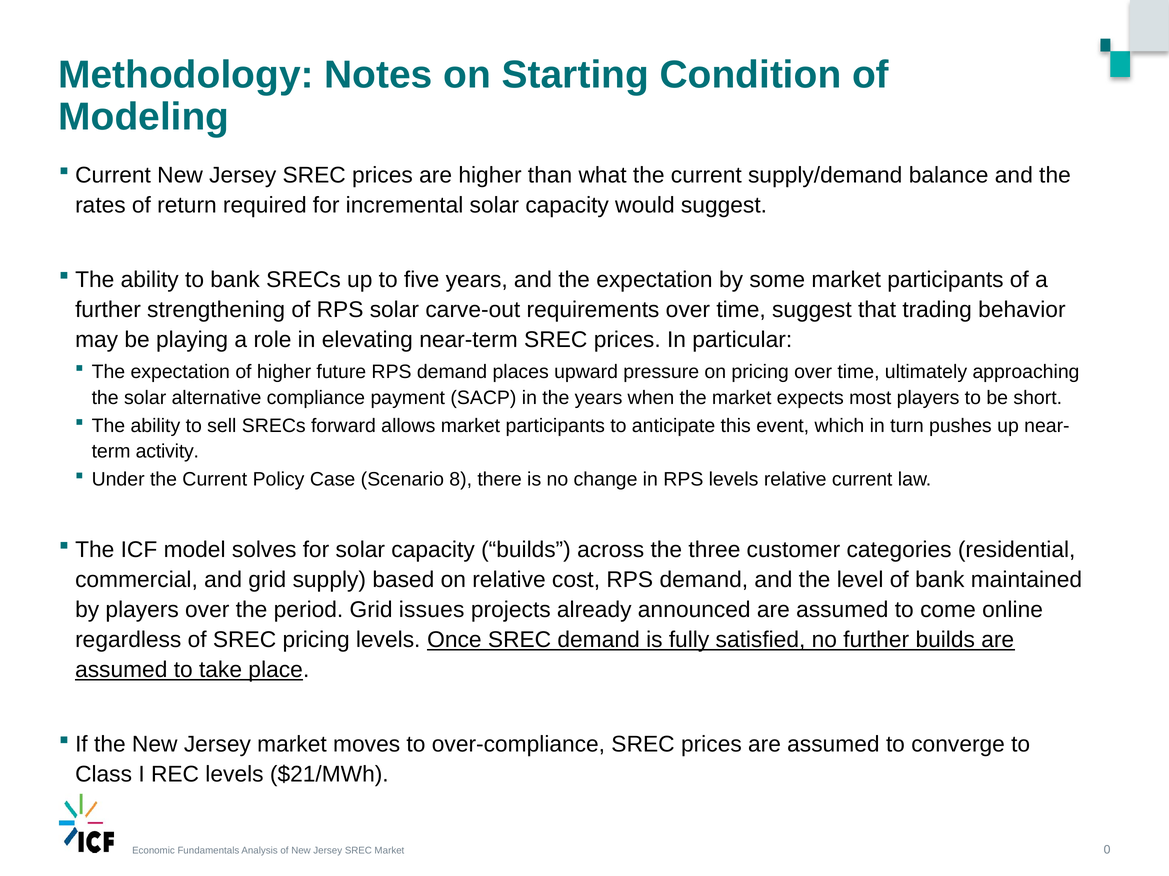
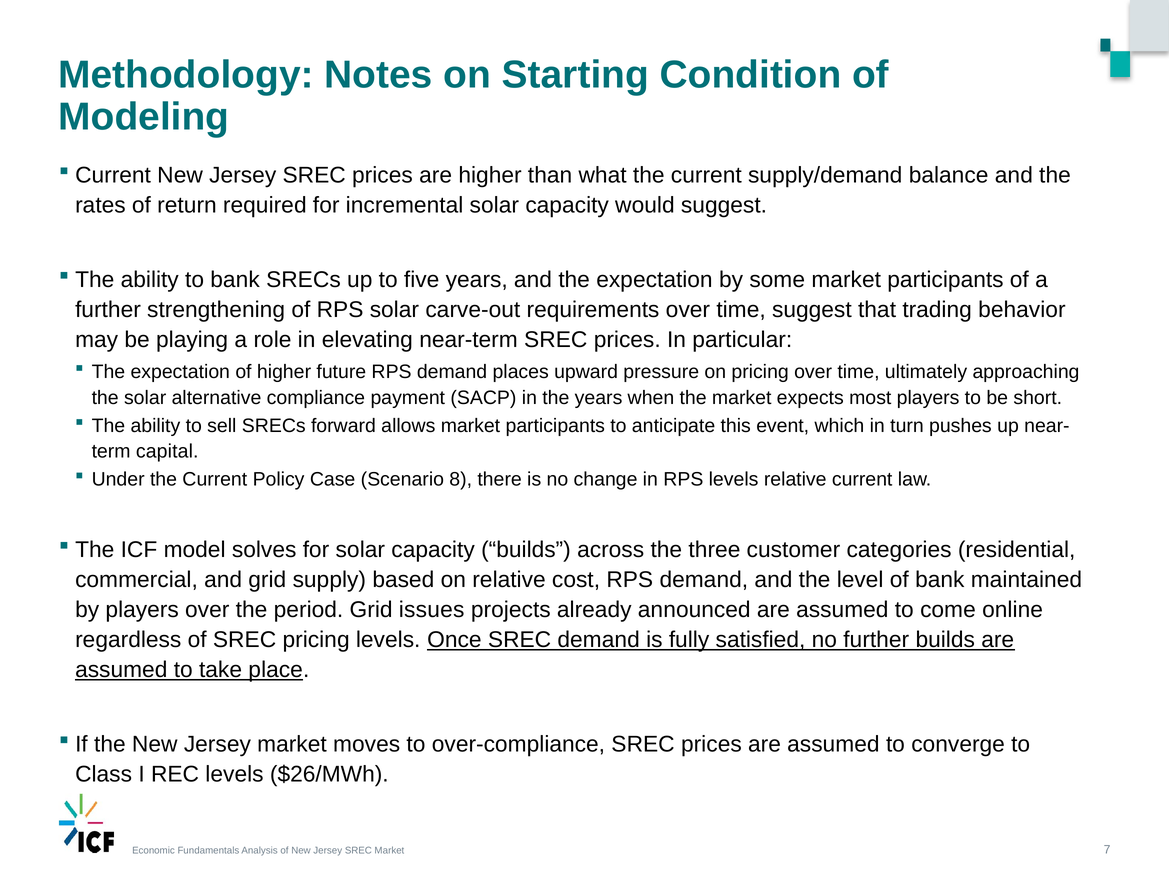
activity: activity -> capital
$21/MWh: $21/MWh -> $26/MWh
0: 0 -> 7
